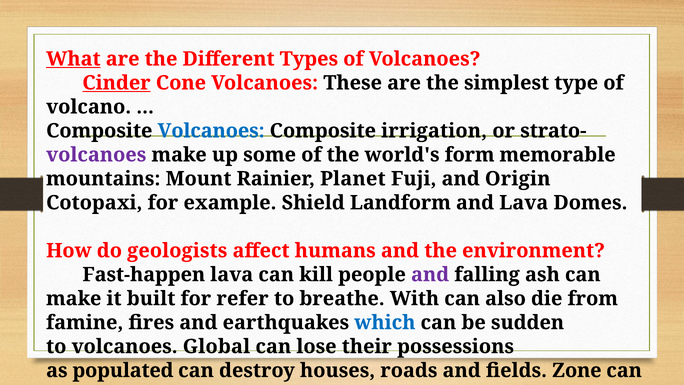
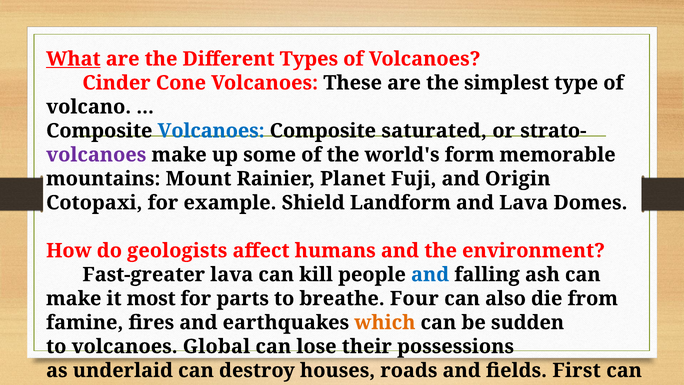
Cinder underline: present -> none
irrigation: irrigation -> saturated
Fast-happen: Fast-happen -> Fast-greater
and at (430, 274) colour: purple -> blue
built: built -> most
refer: refer -> parts
With: With -> Four
which colour: blue -> orange
populated: populated -> underlaid
Zone: Zone -> First
